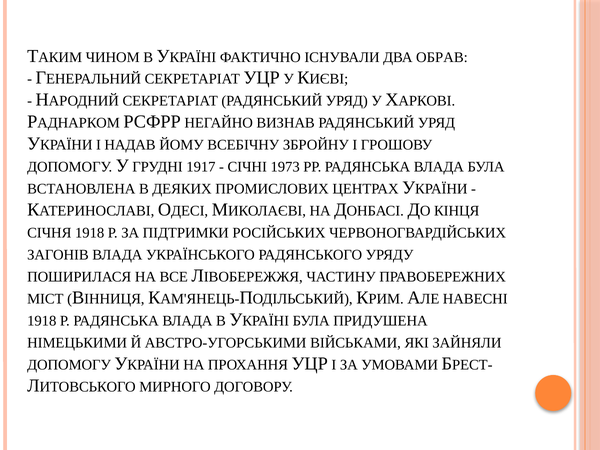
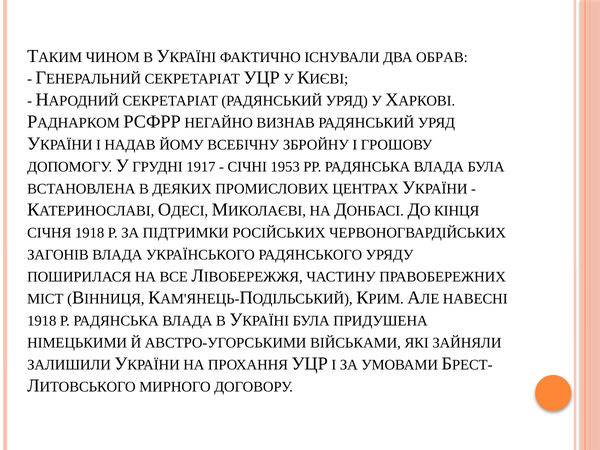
1973: 1973 -> 1953
ДОПОМОГУ at (69, 365): ДОПОМОГУ -> ЗАЛИШИЛИ
